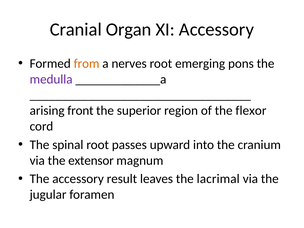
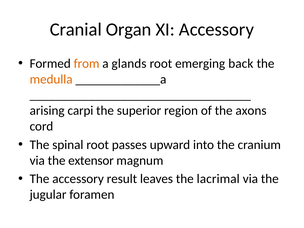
nerves: nerves -> glands
pons: pons -> back
medulla colour: purple -> orange
front: front -> carpi
flexor: flexor -> axons
